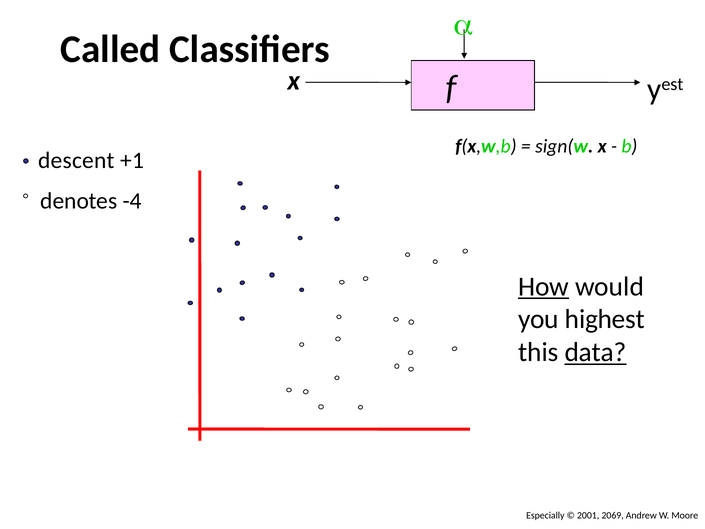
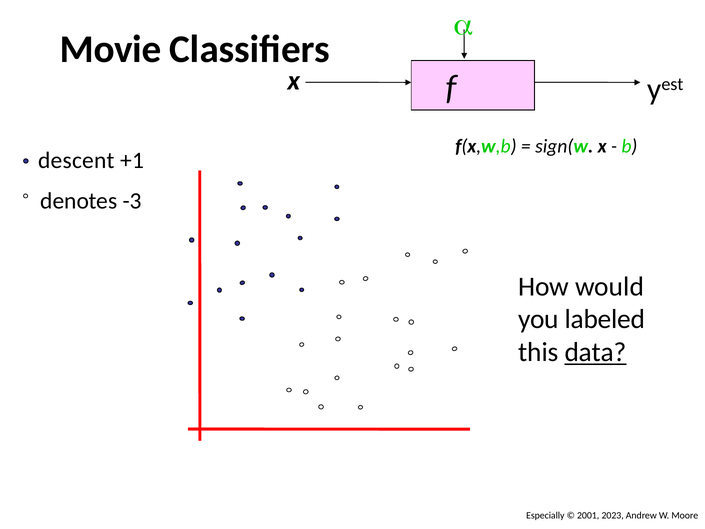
Called: Called -> Movie
-4: -4 -> -3
How underline: present -> none
highest: highest -> labeled
2069: 2069 -> 2023
